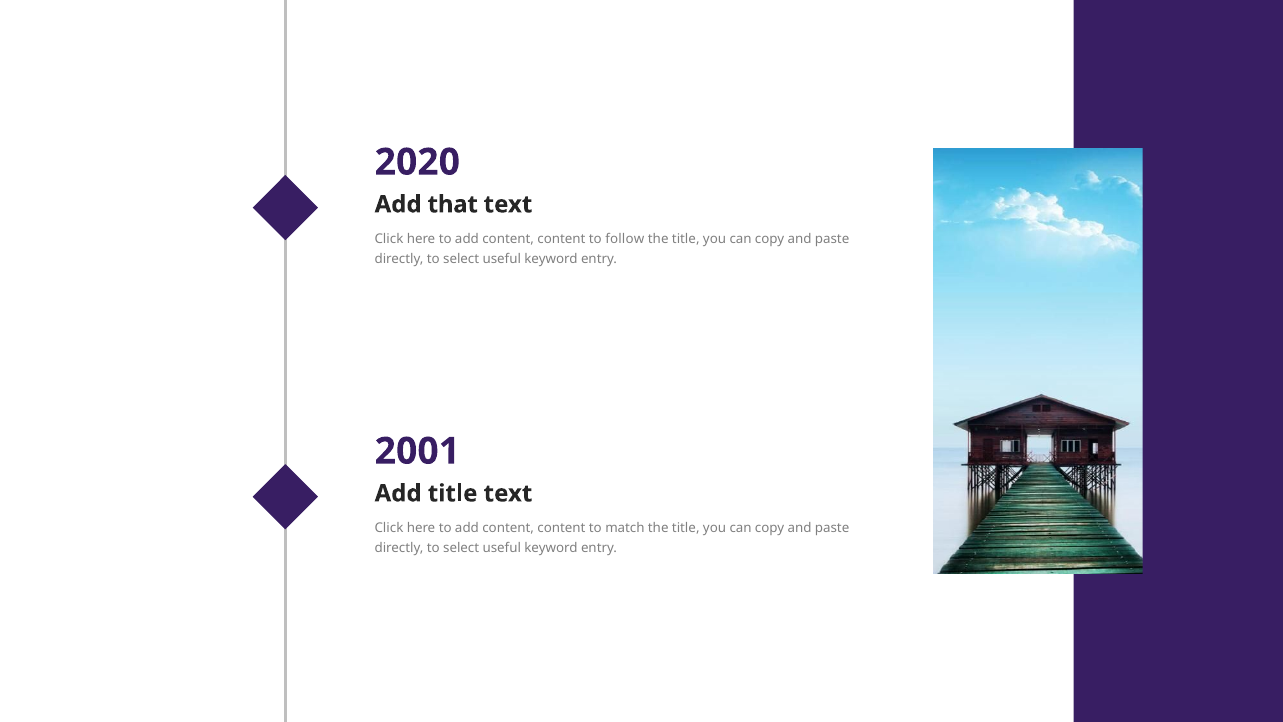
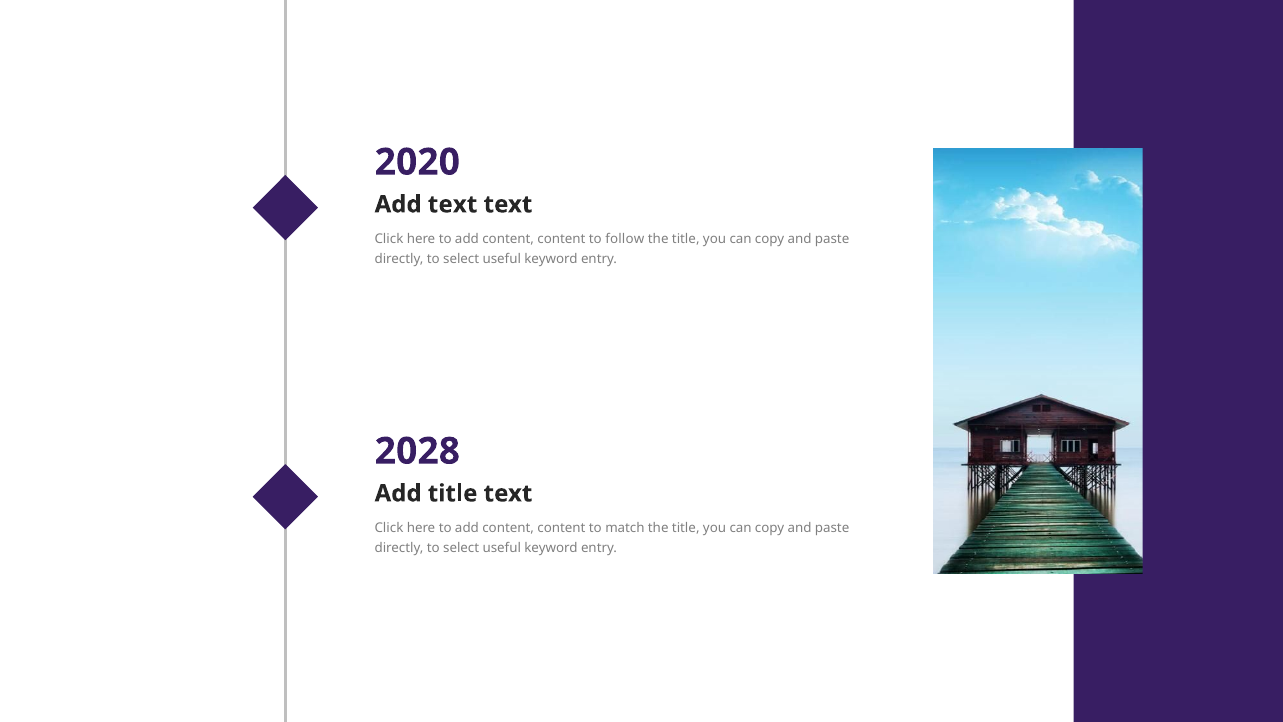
Add that: that -> text
2001: 2001 -> 2028
